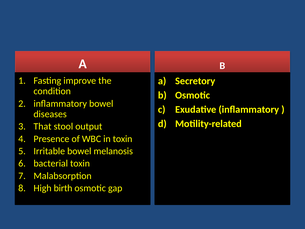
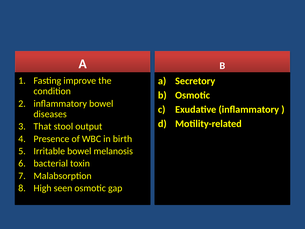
in toxin: toxin -> birth
birth: birth -> seen
